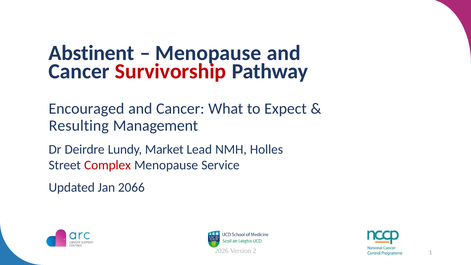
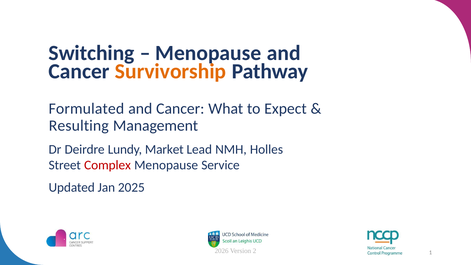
Abstinent: Abstinent -> Switching
Survivorship colour: red -> orange
Encouraged: Encouraged -> Formulated
2066: 2066 -> 2025
